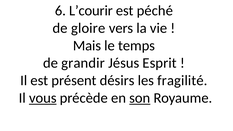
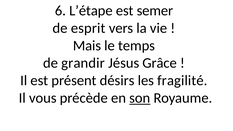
L’courir: L’courir -> L’étape
péché: péché -> semer
gloire: gloire -> esprit
Esprit: Esprit -> Grâce
vous underline: present -> none
